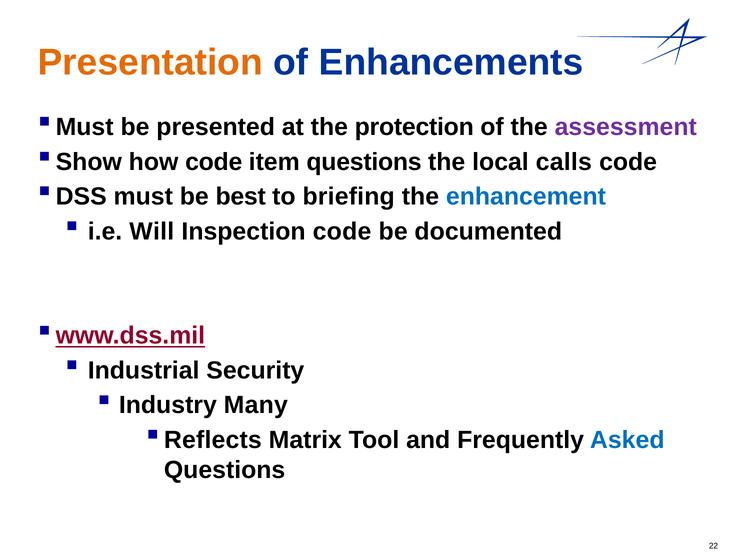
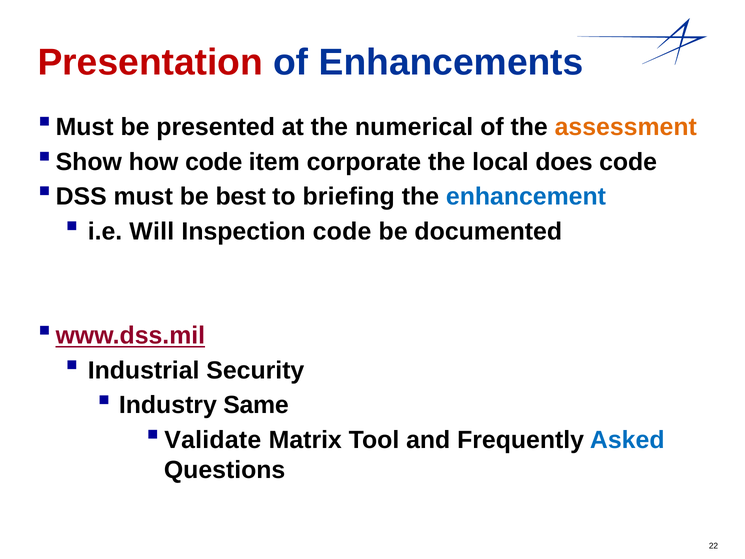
Presentation colour: orange -> red
protection: protection -> numerical
assessment colour: purple -> orange
item questions: questions -> corporate
calls: calls -> does
Many: Many -> Same
Reflects: Reflects -> Validate
